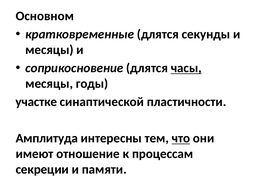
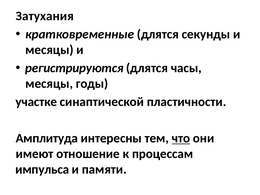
Основном: Основном -> Затухания
соприкосновение: соприкосновение -> регистрируются
часы underline: present -> none
секреции: секреции -> импульса
